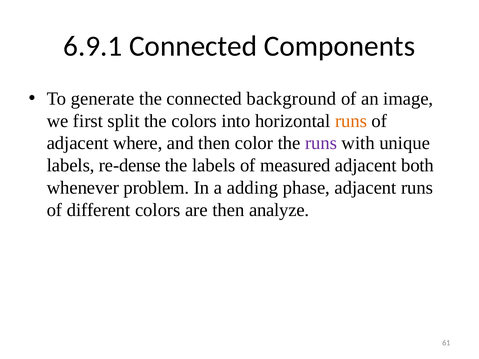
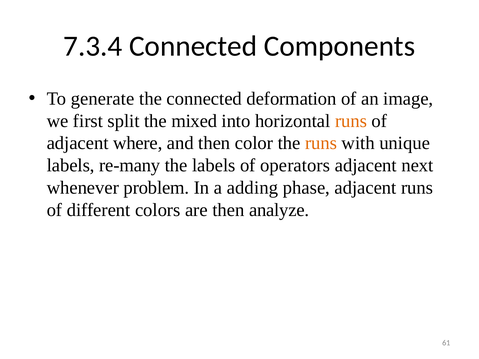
6.9.1: 6.9.1 -> 7.3.4
background: background -> deformation
the colors: colors -> mixed
runs at (321, 143) colour: purple -> orange
re-dense: re-dense -> re-many
measured: measured -> operators
both: both -> next
